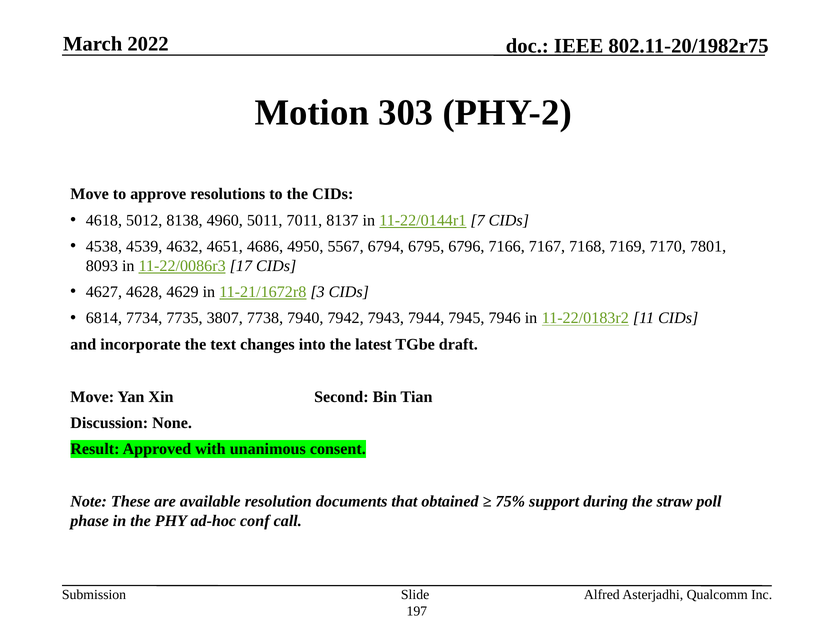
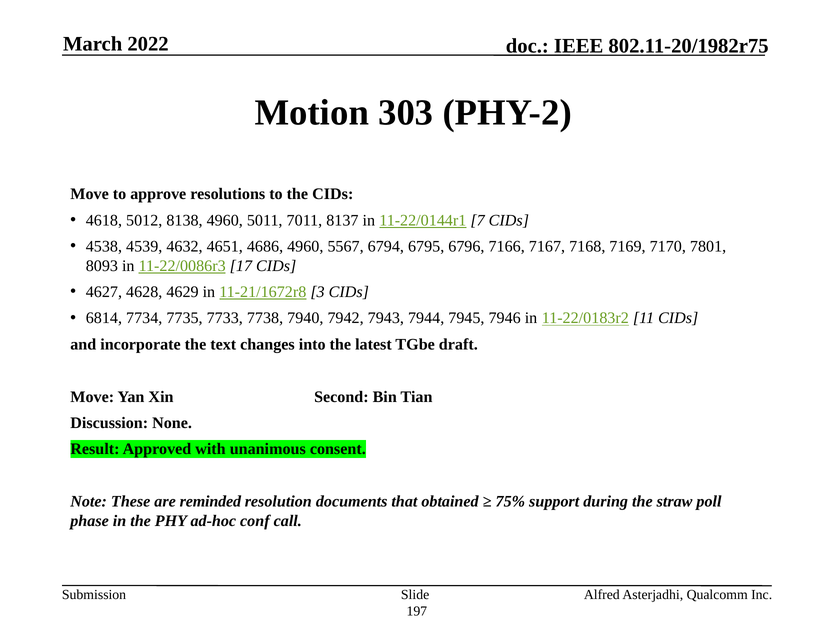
4686 4950: 4950 -> 4960
3807: 3807 -> 7733
available: available -> reminded
